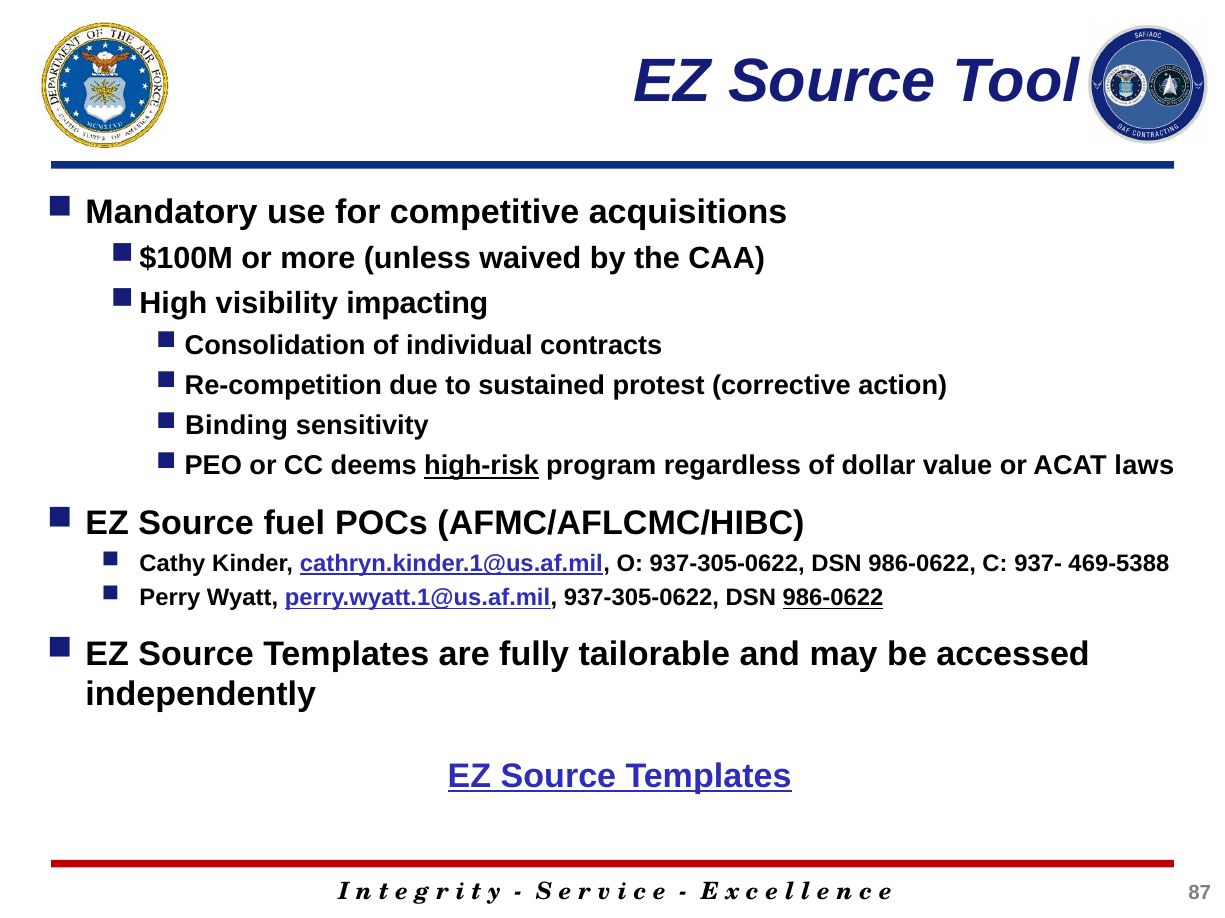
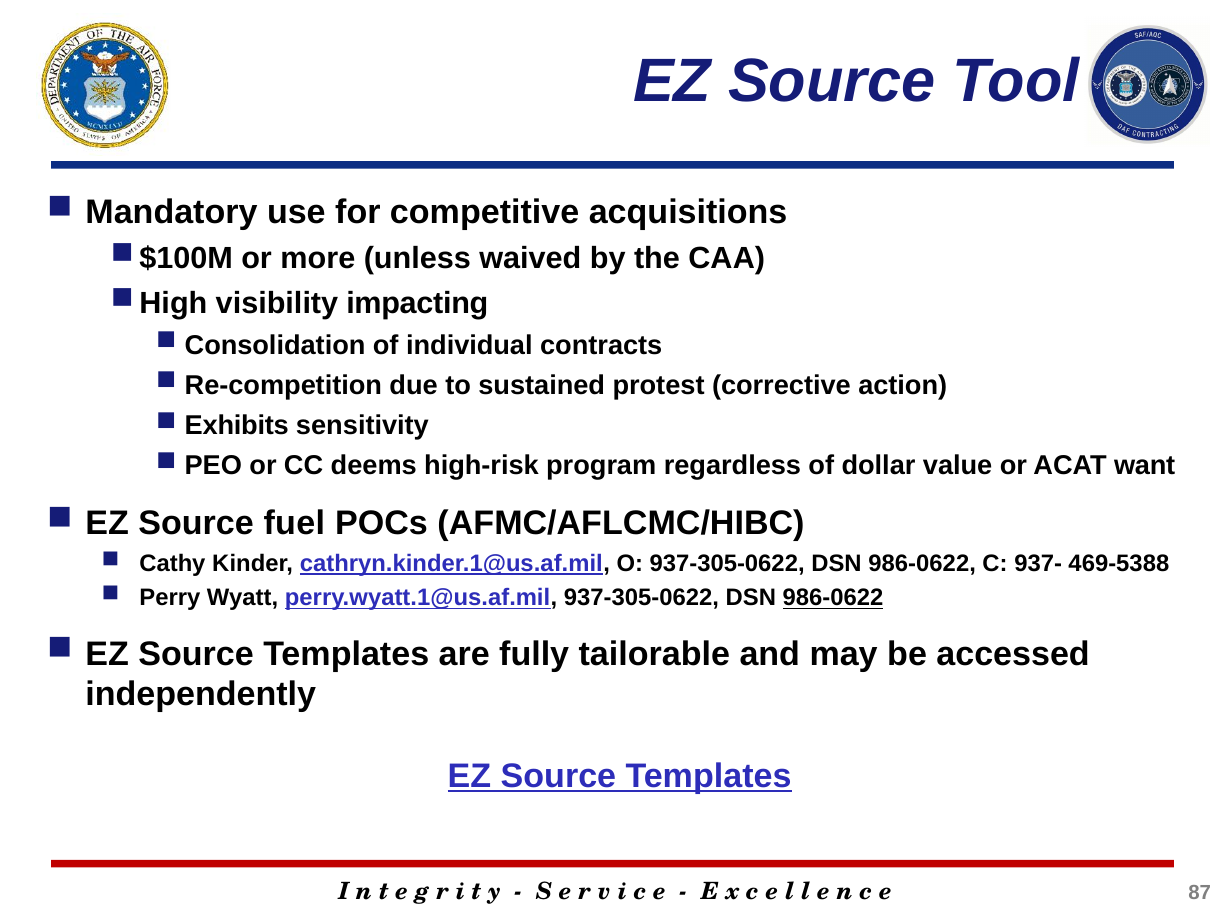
Binding: Binding -> Exhibits
high-risk underline: present -> none
laws: laws -> want
